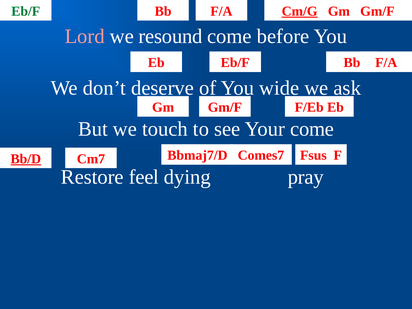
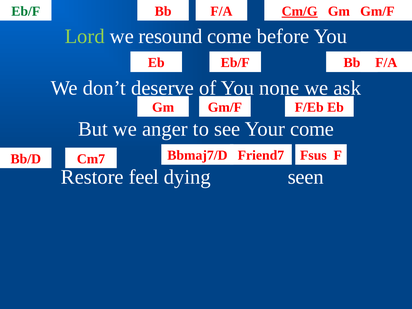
Lord colour: pink -> light green
wide: wide -> none
touch: touch -> anger
Bb/D underline: present -> none
Comes7: Comes7 -> Friend7
pray: pray -> seen
